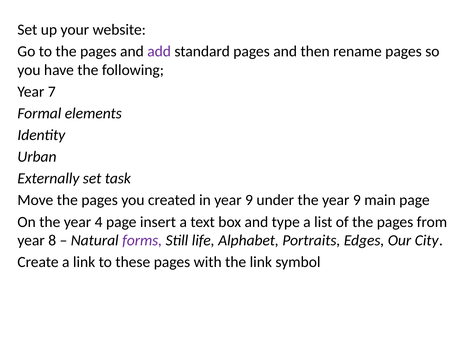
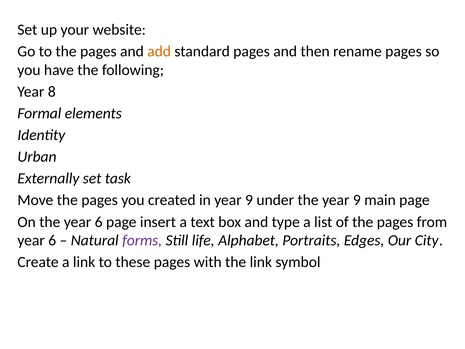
add colour: purple -> orange
7: 7 -> 8
the year 4: 4 -> 6
8 at (52, 240): 8 -> 6
